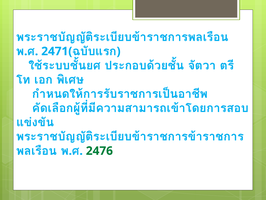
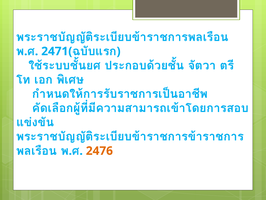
2476 colour: green -> orange
